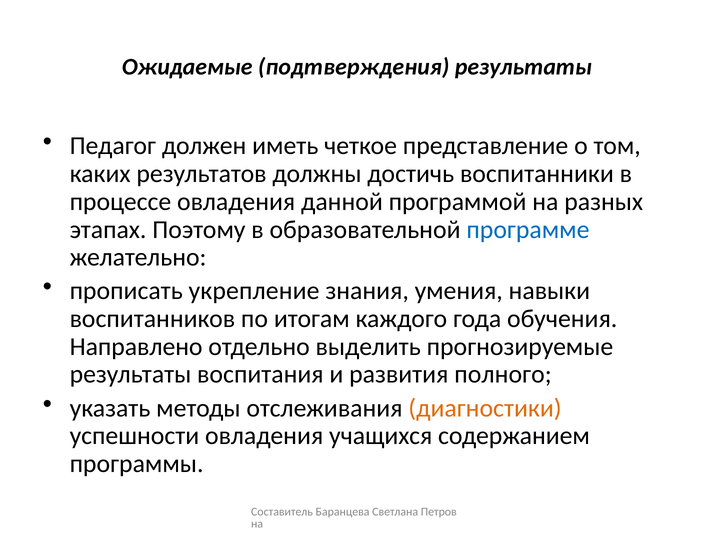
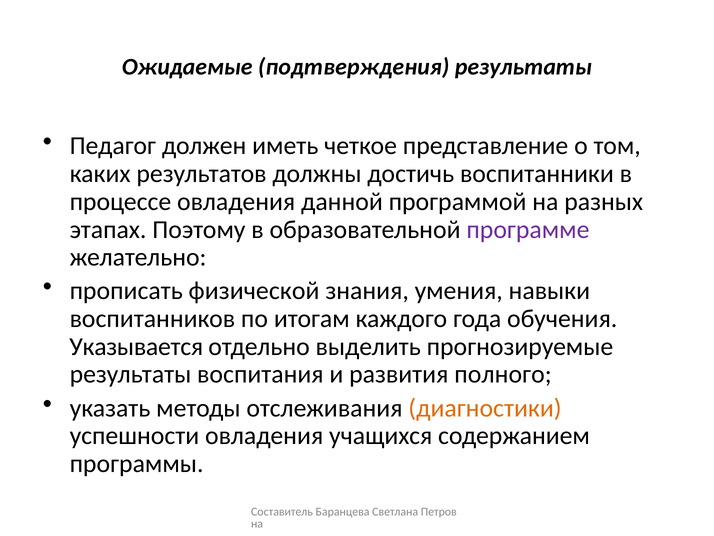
программе colour: blue -> purple
укрепление: укрепление -> физической
Направлено: Направлено -> Указывается
